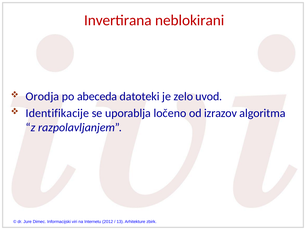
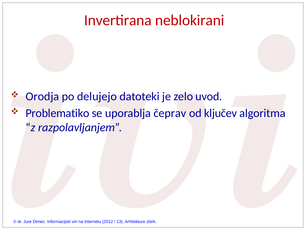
abeceda: abeceda -> delujejo
Identifikacije: Identifikacije -> Problematiko
ločeno: ločeno -> čeprav
izrazov: izrazov -> ključev
